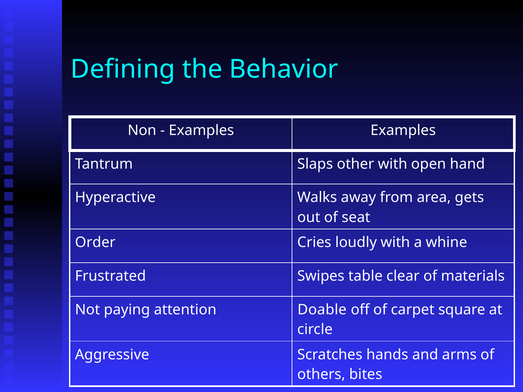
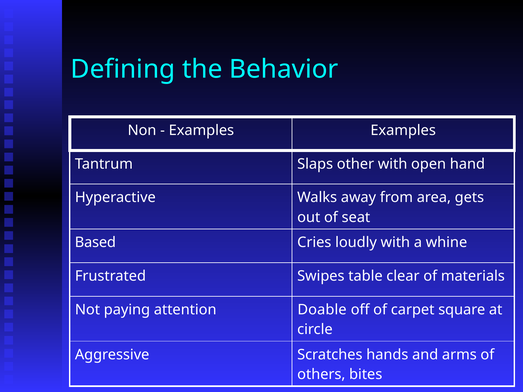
Order: Order -> Based
